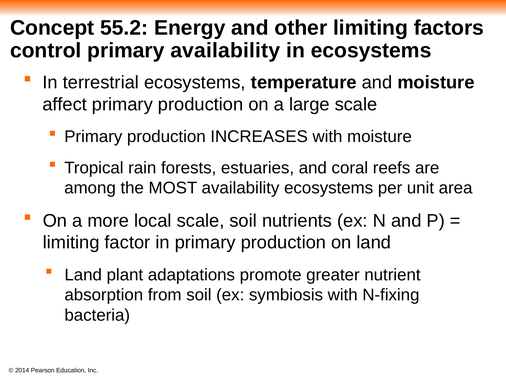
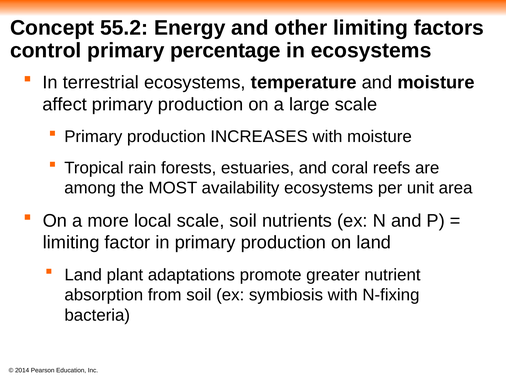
primary availability: availability -> percentage
